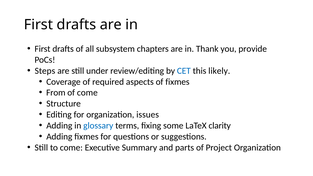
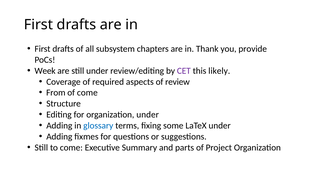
Steps: Steps -> Week
CET colour: blue -> purple
of fixmes: fixmes -> review
organization issues: issues -> under
LaTeX clarity: clarity -> under
